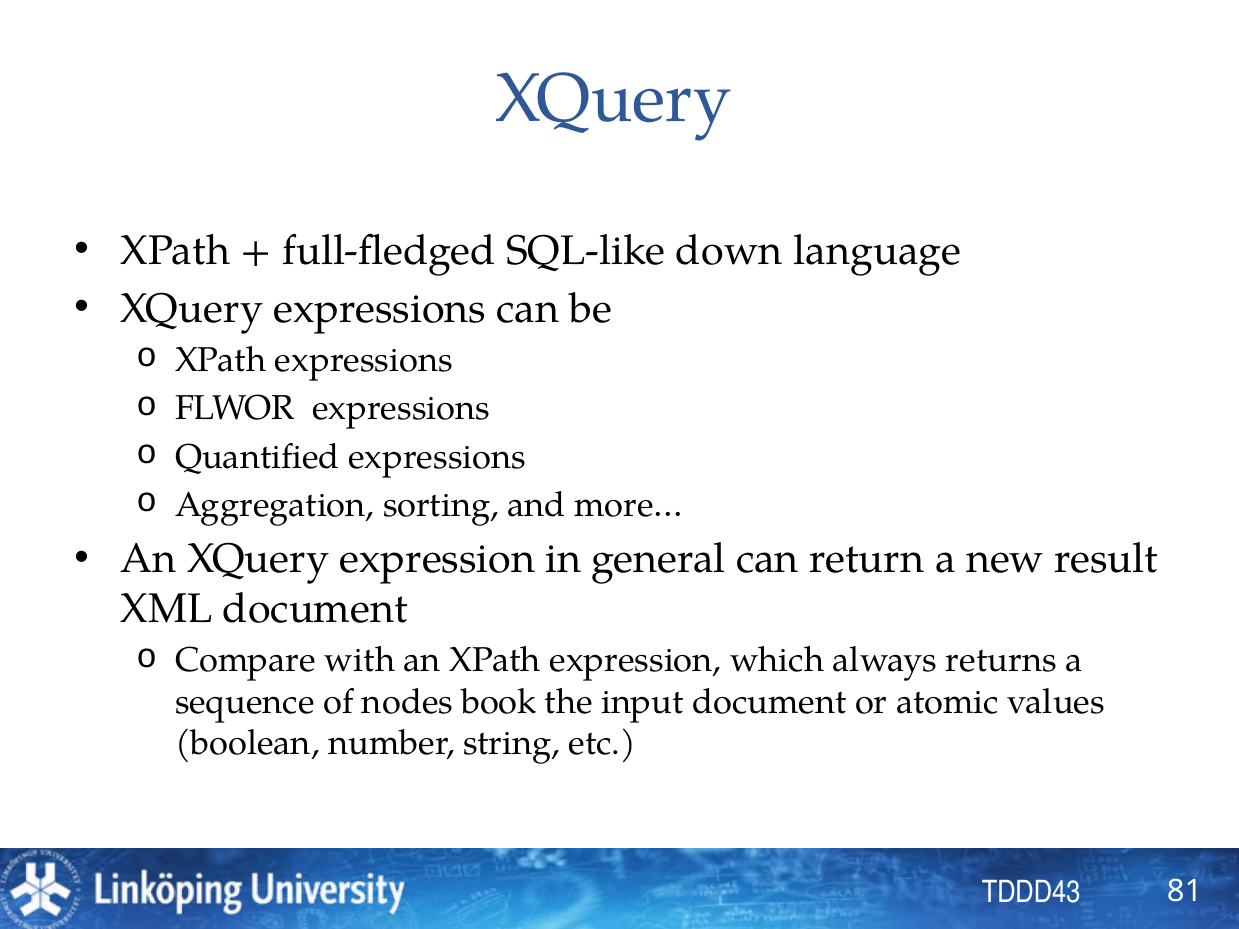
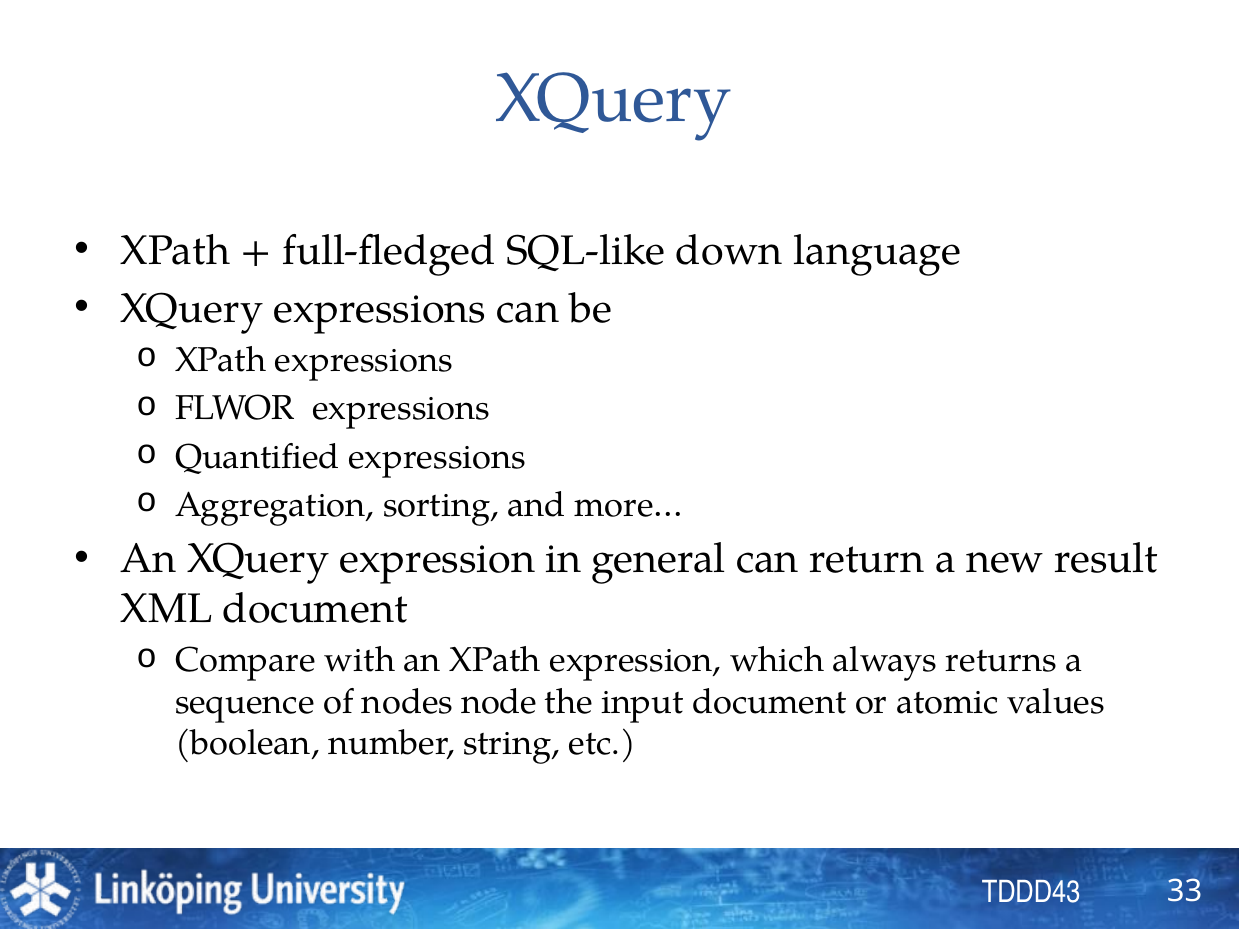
book: book -> node
81: 81 -> 33
